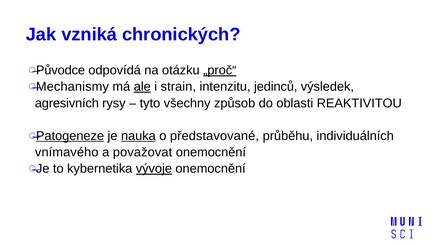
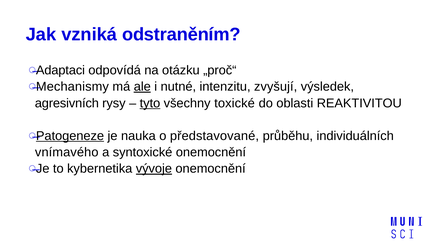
chronických: chronických -> odstraněním
Původce: Původce -> Adaptaci
„proč“ underline: present -> none
strain: strain -> nutné
jedinců: jedinců -> zvyšují
tyto underline: none -> present
způsob: způsob -> toxické
nauka underline: present -> none
považovat: považovat -> syntoxické
